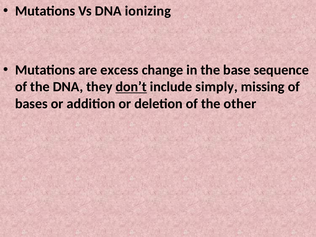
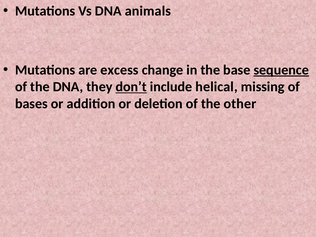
ionizing: ionizing -> animals
sequence underline: none -> present
simply: simply -> helical
